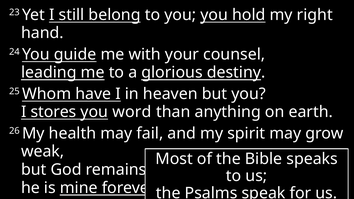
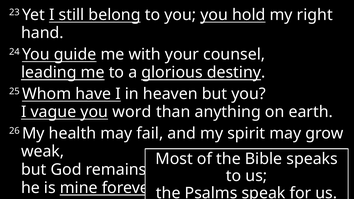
stores: stores -> vague
